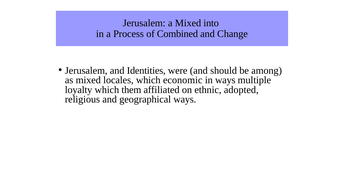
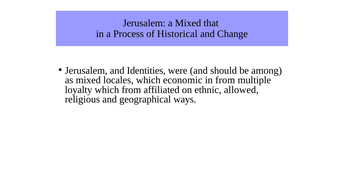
into: into -> that
Combined: Combined -> Historical
in ways: ways -> from
which them: them -> from
adopted: adopted -> allowed
